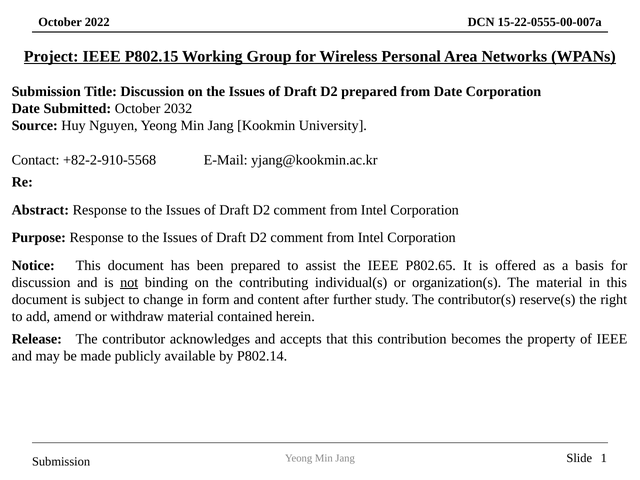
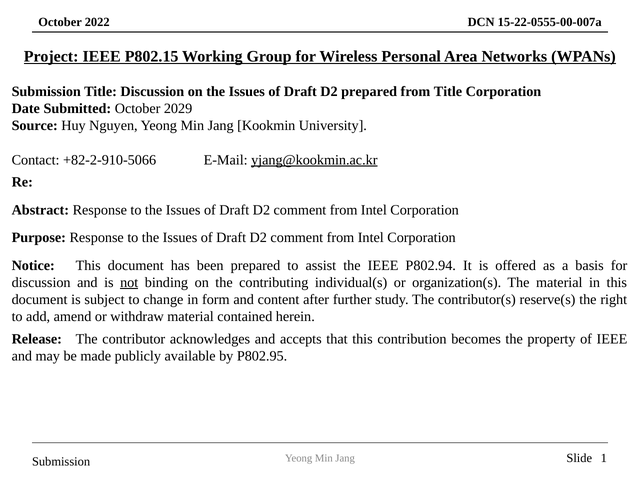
from Date: Date -> Title
2032: 2032 -> 2029
+82-2-910-5568: +82-2-910-5568 -> +82-2-910-5066
yjang@kookmin.ac.kr underline: none -> present
P802.65: P802.65 -> P802.94
P802.14: P802.14 -> P802.95
